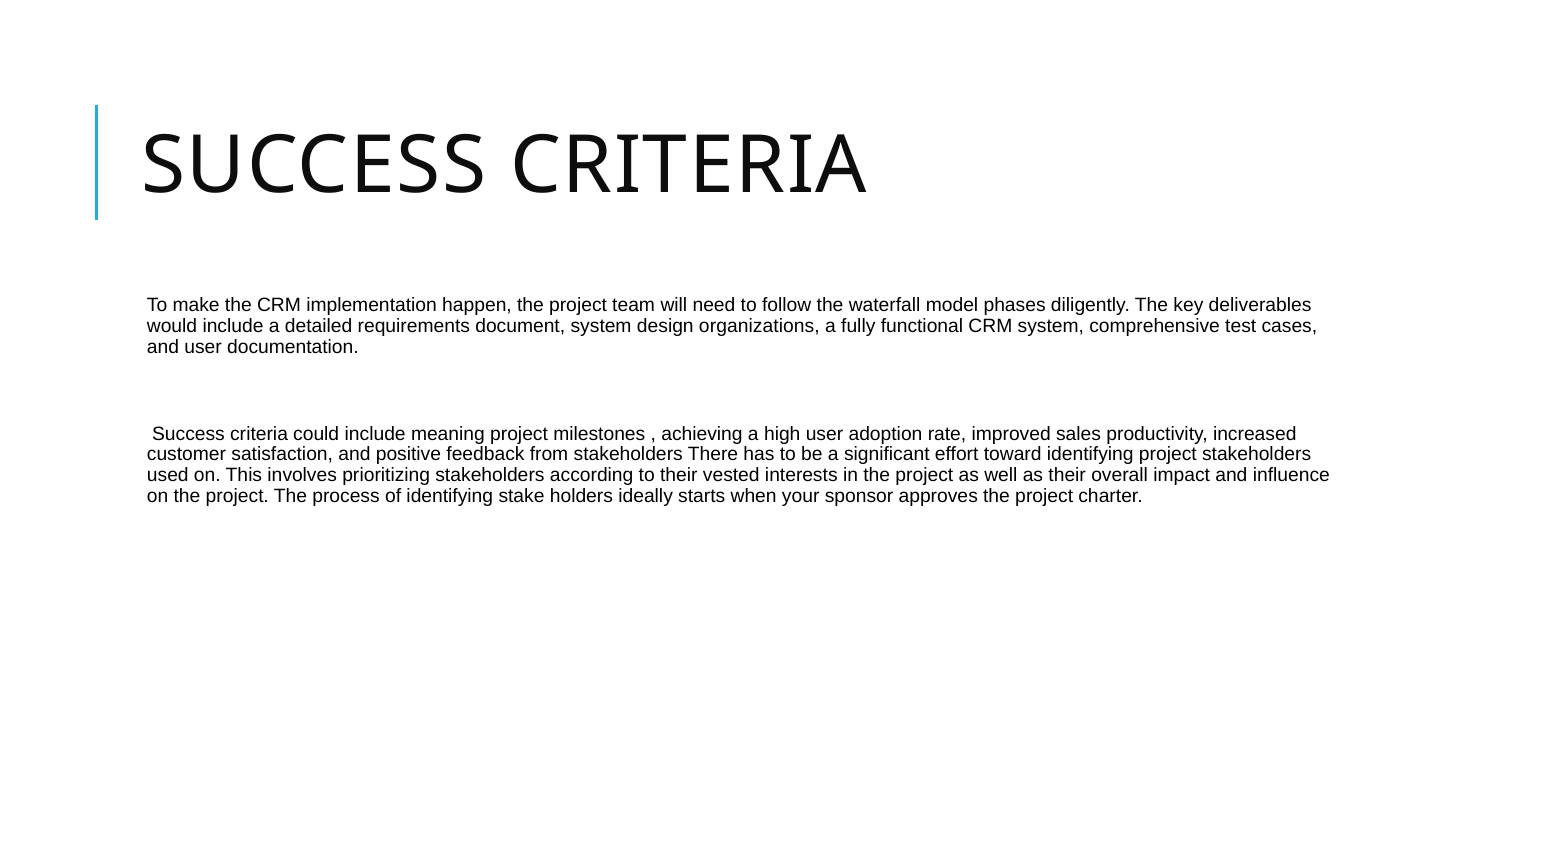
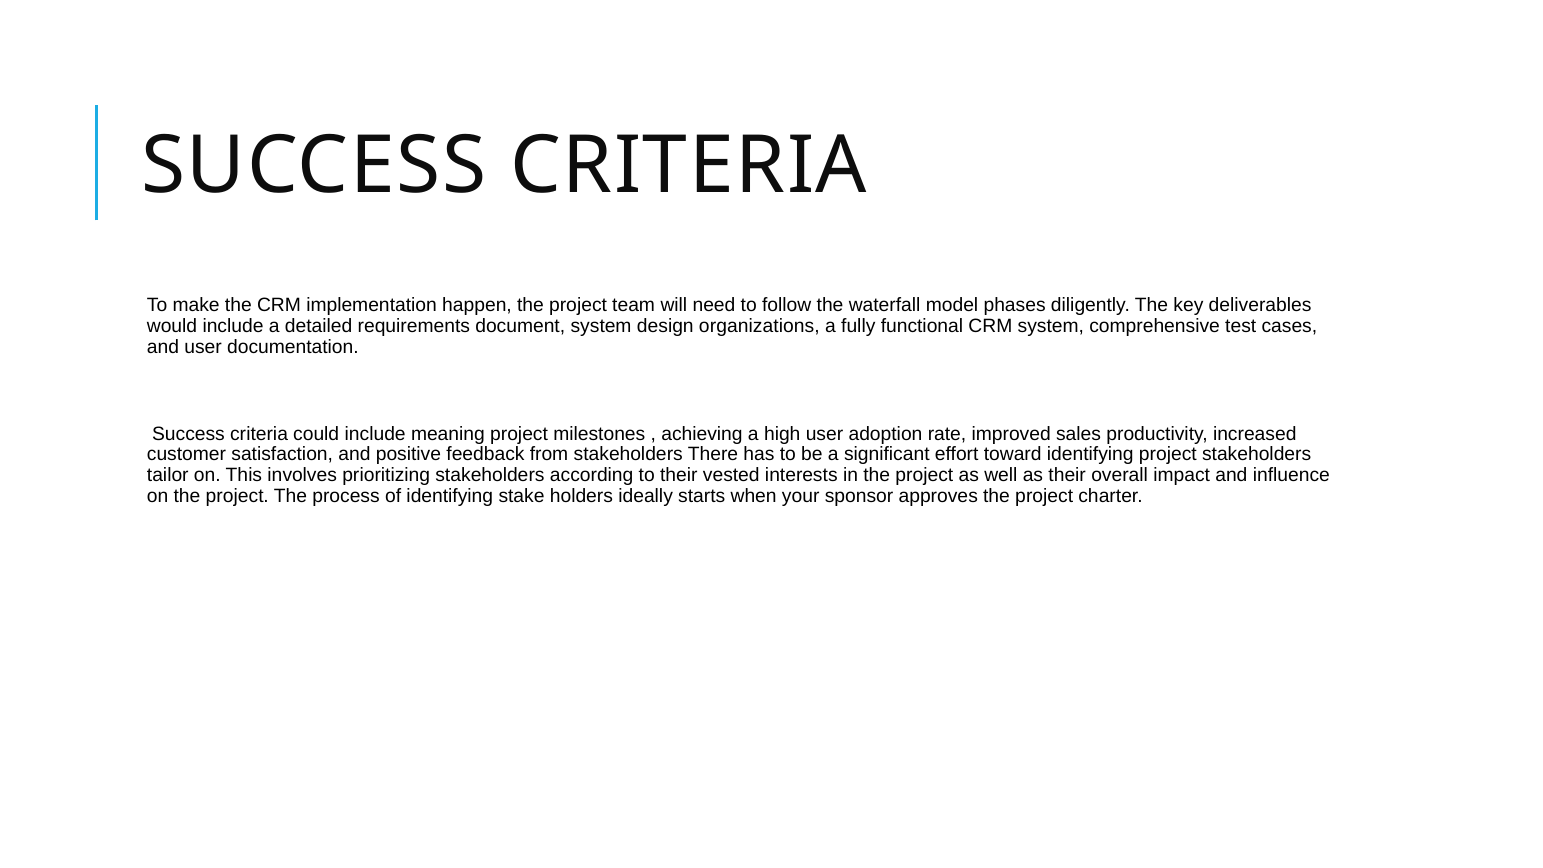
used: used -> tailor
